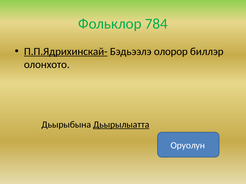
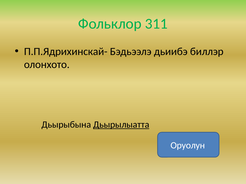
784: 784 -> 311
П.П.Ядрихинскай- underline: present -> none
олорор: олорор -> дьиибэ
